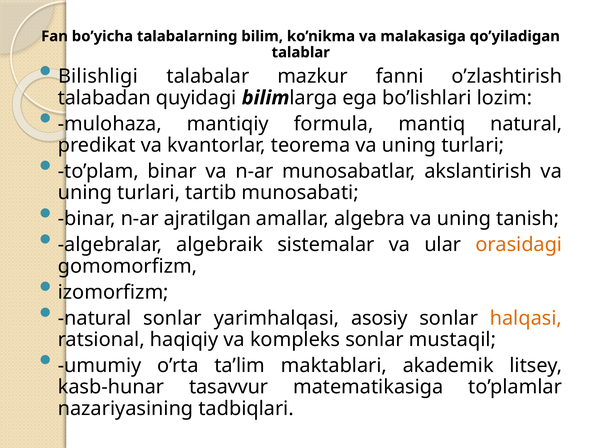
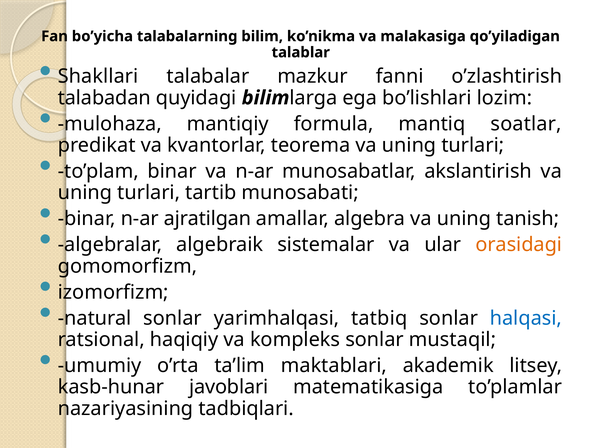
Bilishligi: Bilishligi -> Shаkllаri
mantiq natural: natural -> sоаtlаr
asosiy: asosiy -> tatbiq
halqasi colour: orange -> blue
tasavvur: tasavvur -> javoblari
